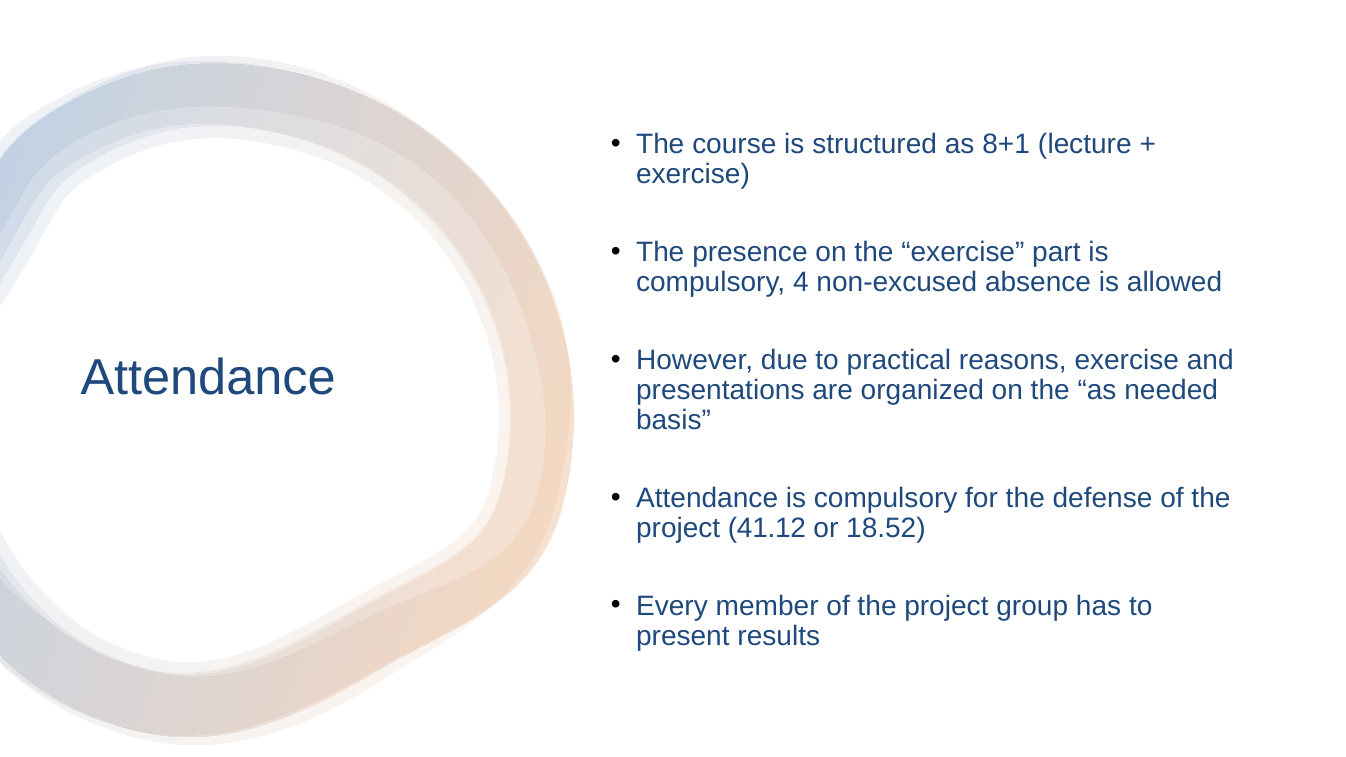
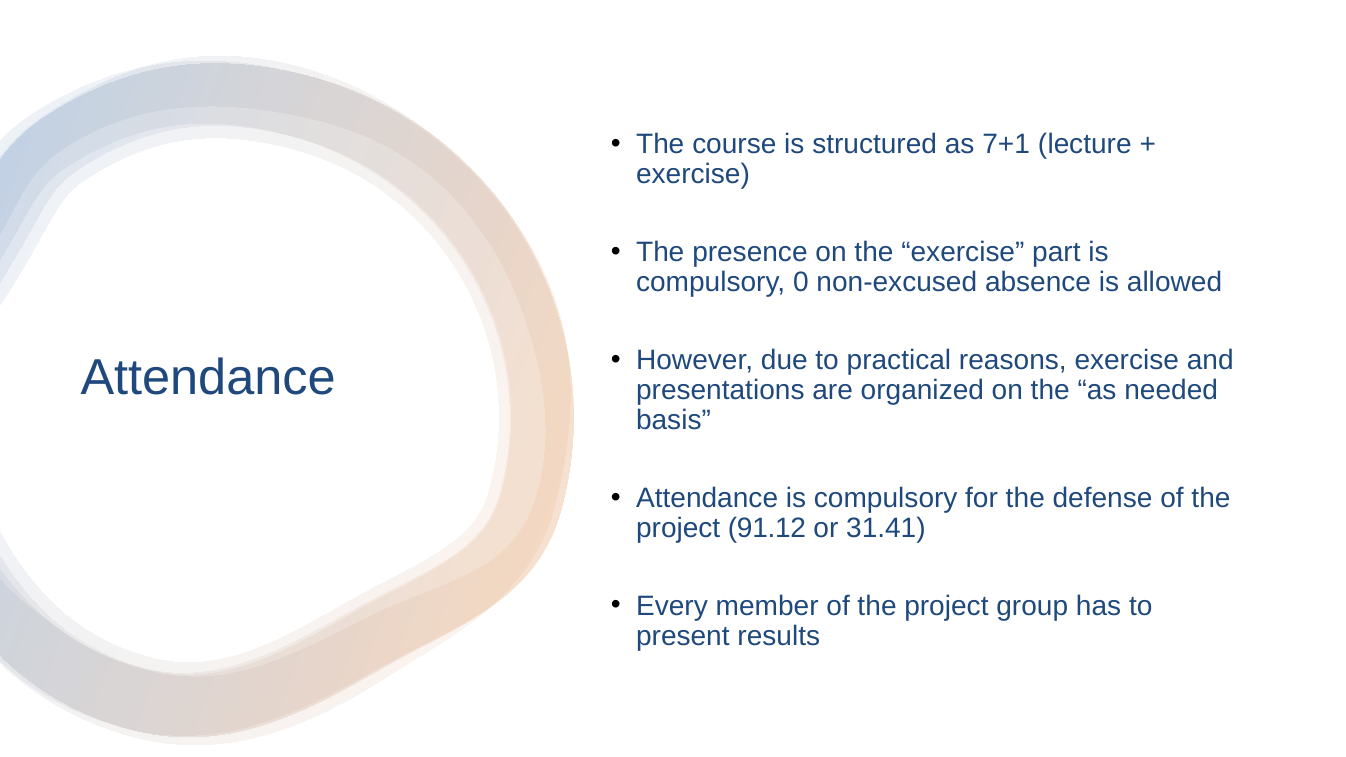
8+1: 8+1 -> 7+1
4: 4 -> 0
41.12: 41.12 -> 91.12
18.52: 18.52 -> 31.41
